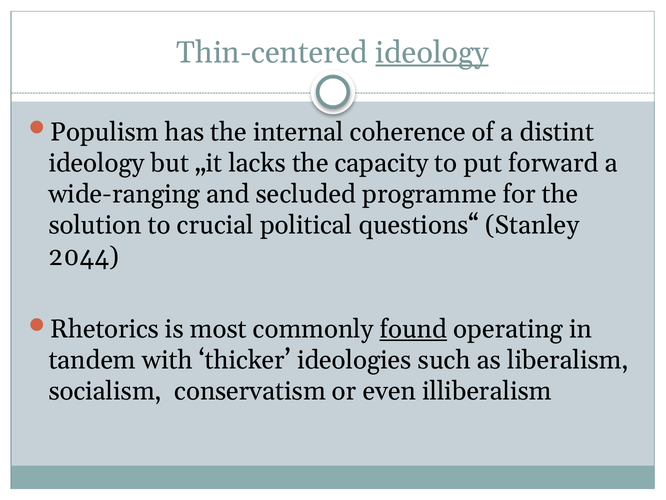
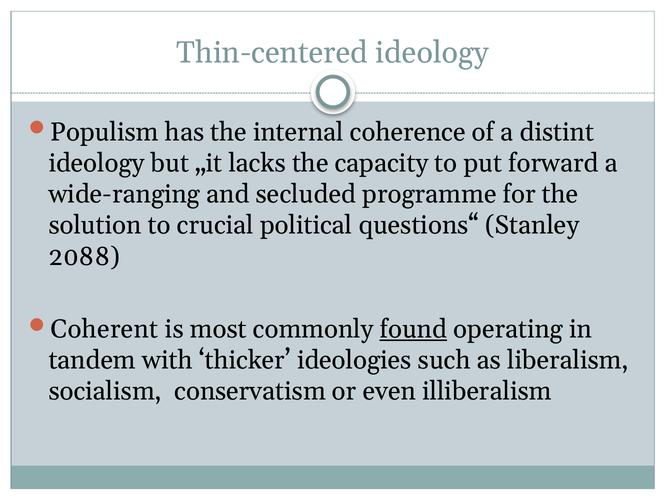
ideology at (432, 52) underline: present -> none
2044: 2044 -> 2088
Rhetorics: Rhetorics -> Coherent
